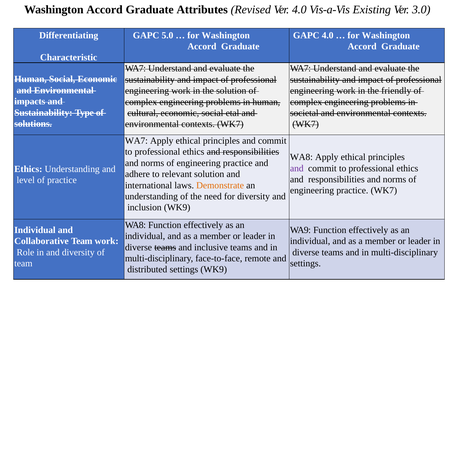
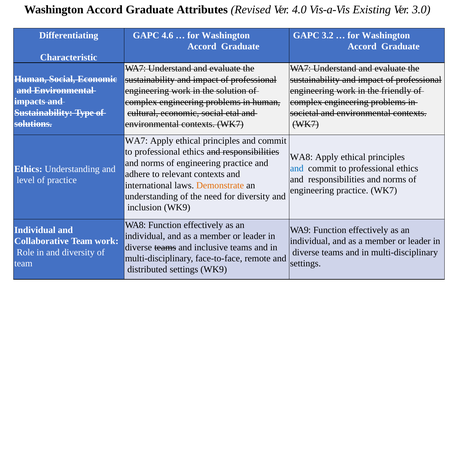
5.0: 5.0 -> 4.6
GAPC 4.0: 4.0 -> 3.2
and at (297, 168) colour: purple -> blue
relevant solution: solution -> contexts
